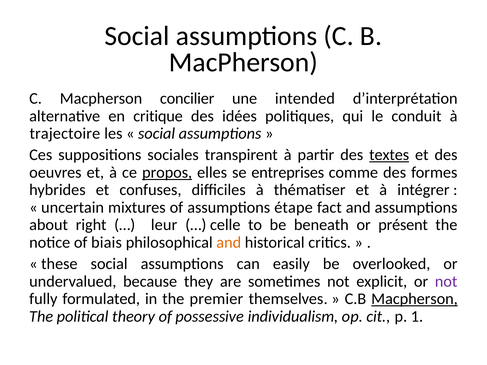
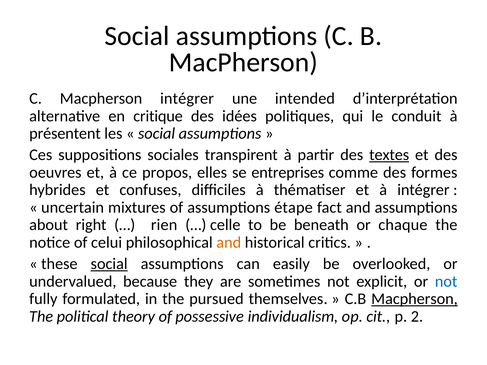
Macpherson concilier: concilier -> intégrer
trajectoire: trajectoire -> présentent
propos underline: present -> none
leur: leur -> rien
présent: présent -> chaque
biais: biais -> celui
social at (109, 264) underline: none -> present
not at (446, 282) colour: purple -> blue
premier: premier -> pursued
1: 1 -> 2
